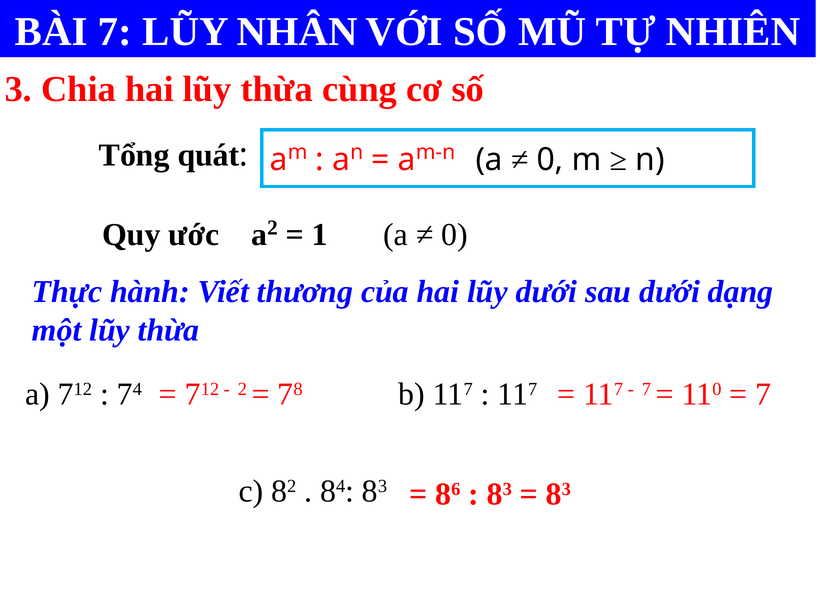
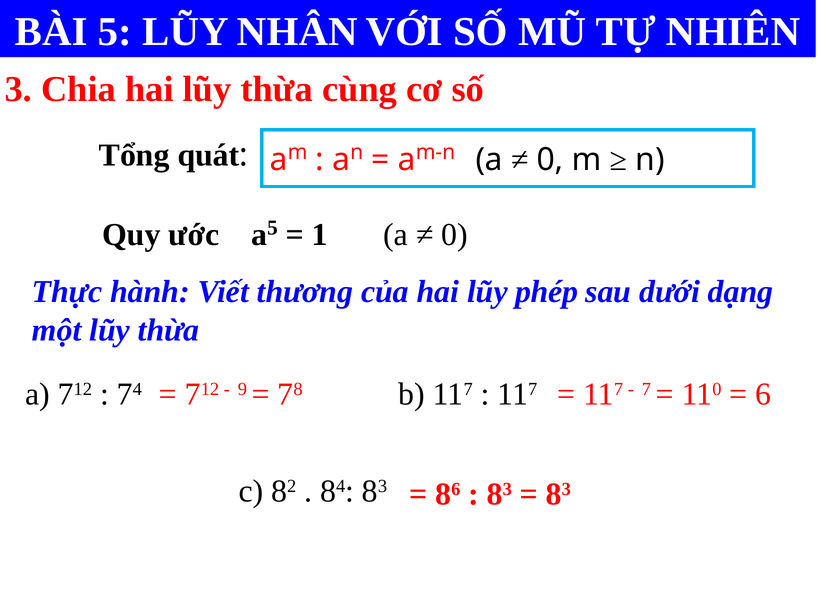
BÀI 7: 7 -> 5
a 2: 2 -> 5
lũy dưới: dưới -> phép
2 at (242, 389): 2 -> 9
7 at (763, 394): 7 -> 6
